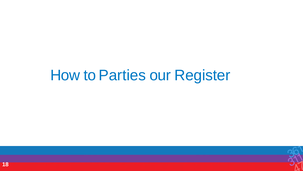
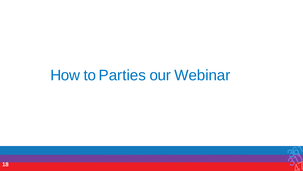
Register: Register -> Webinar
